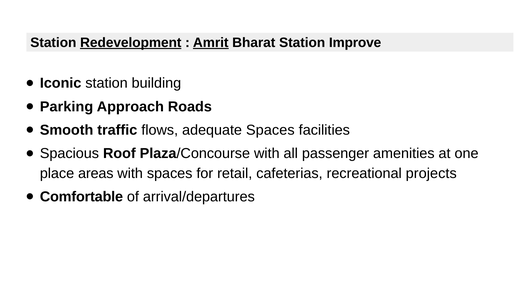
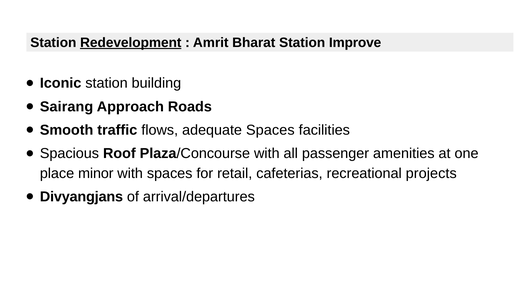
Amrit underline: present -> none
Parking: Parking -> Sairang
areas: areas -> minor
Comfortable: Comfortable -> Divyangjans
